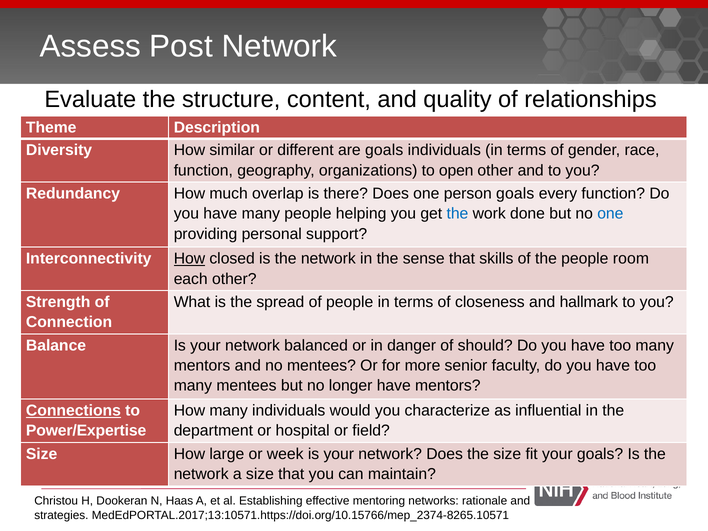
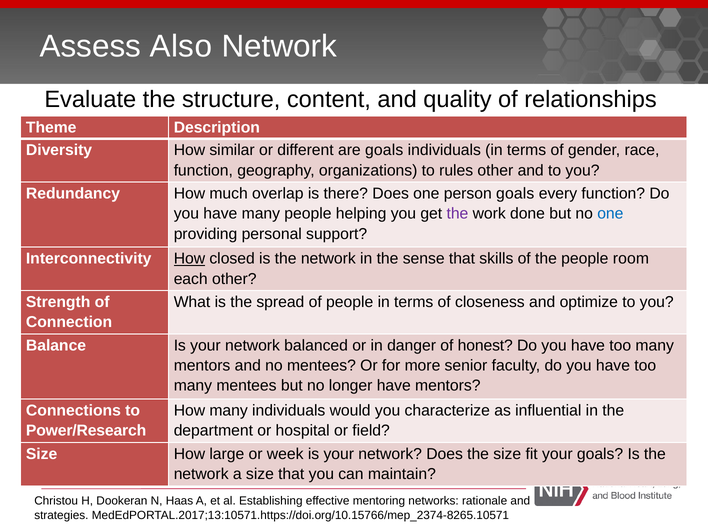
Post: Post -> Also
open: open -> rules
the at (457, 214) colour: blue -> purple
hallmark: hallmark -> optimize
should: should -> honest
Connections underline: present -> none
Power/Expertise: Power/Expertise -> Power/Research
